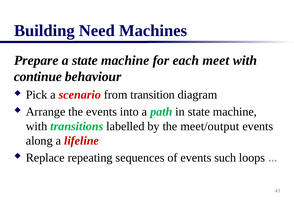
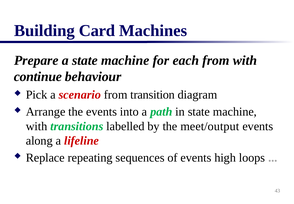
Need: Need -> Card
each meet: meet -> from
such: such -> high
